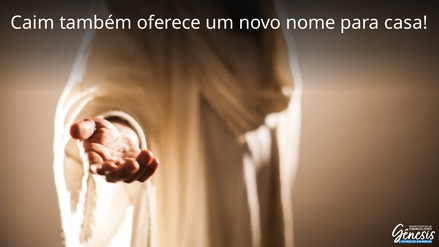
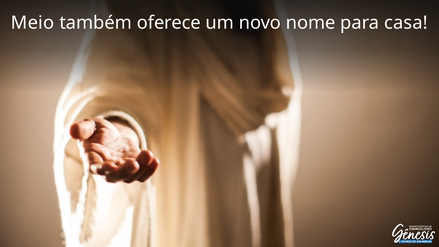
Caim: Caim -> Meio
